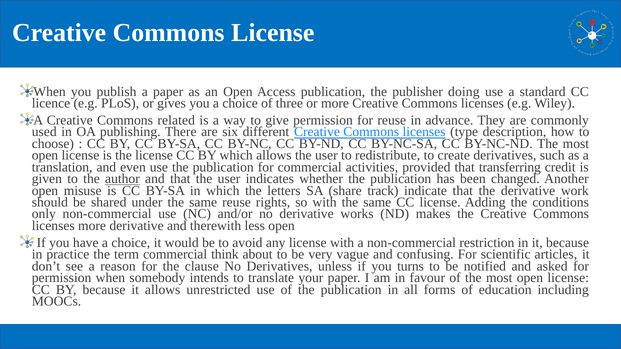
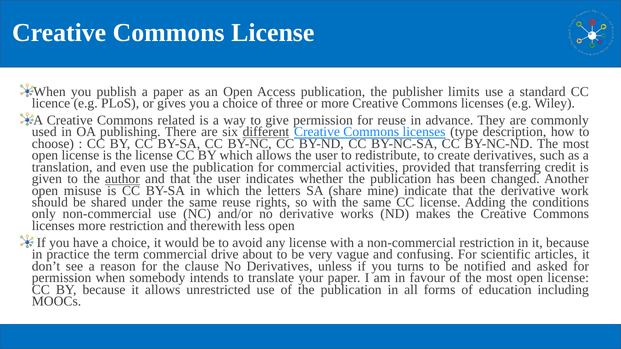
doing: doing -> limits
different underline: none -> present
track: track -> mine
more derivative: derivative -> restriction
think: think -> drive
